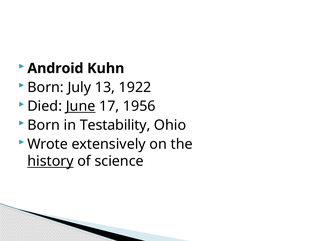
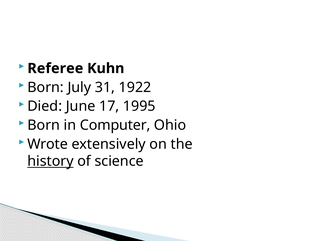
Android: Android -> Referee
13: 13 -> 31
June underline: present -> none
1956: 1956 -> 1995
Testability: Testability -> Computer
